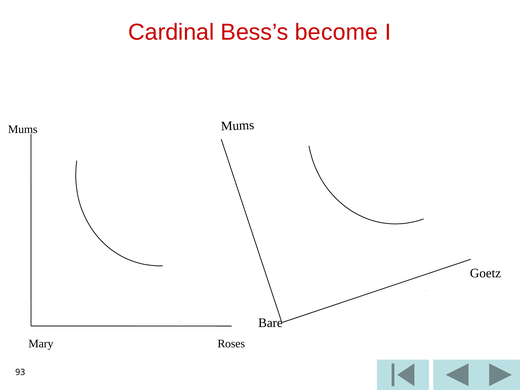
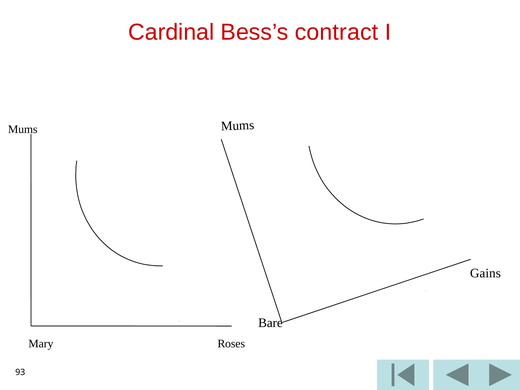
become: become -> contract
Goetz: Goetz -> Gains
